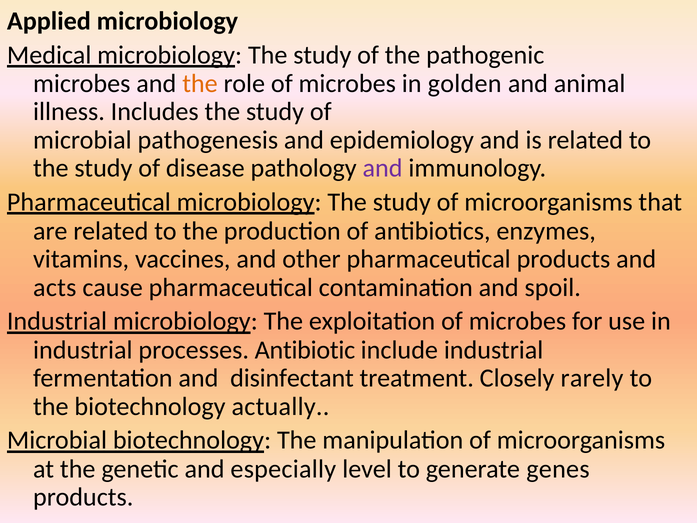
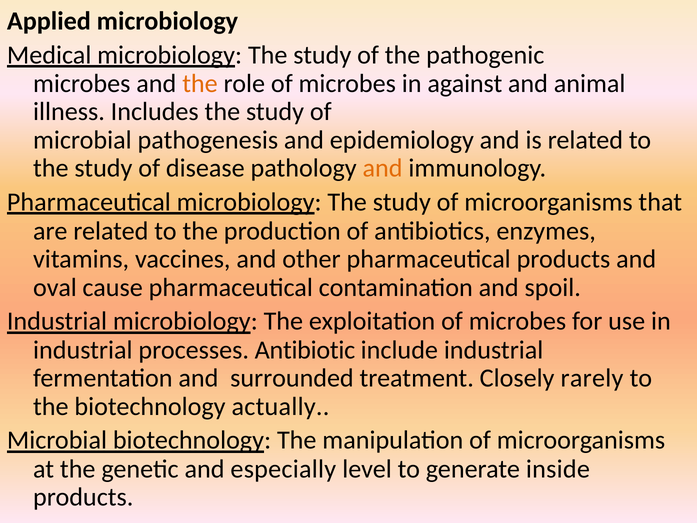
golden: golden -> against
and at (383, 168) colour: purple -> orange
acts: acts -> oval
disinfectant: disinfectant -> surrounded
genes: genes -> inside
